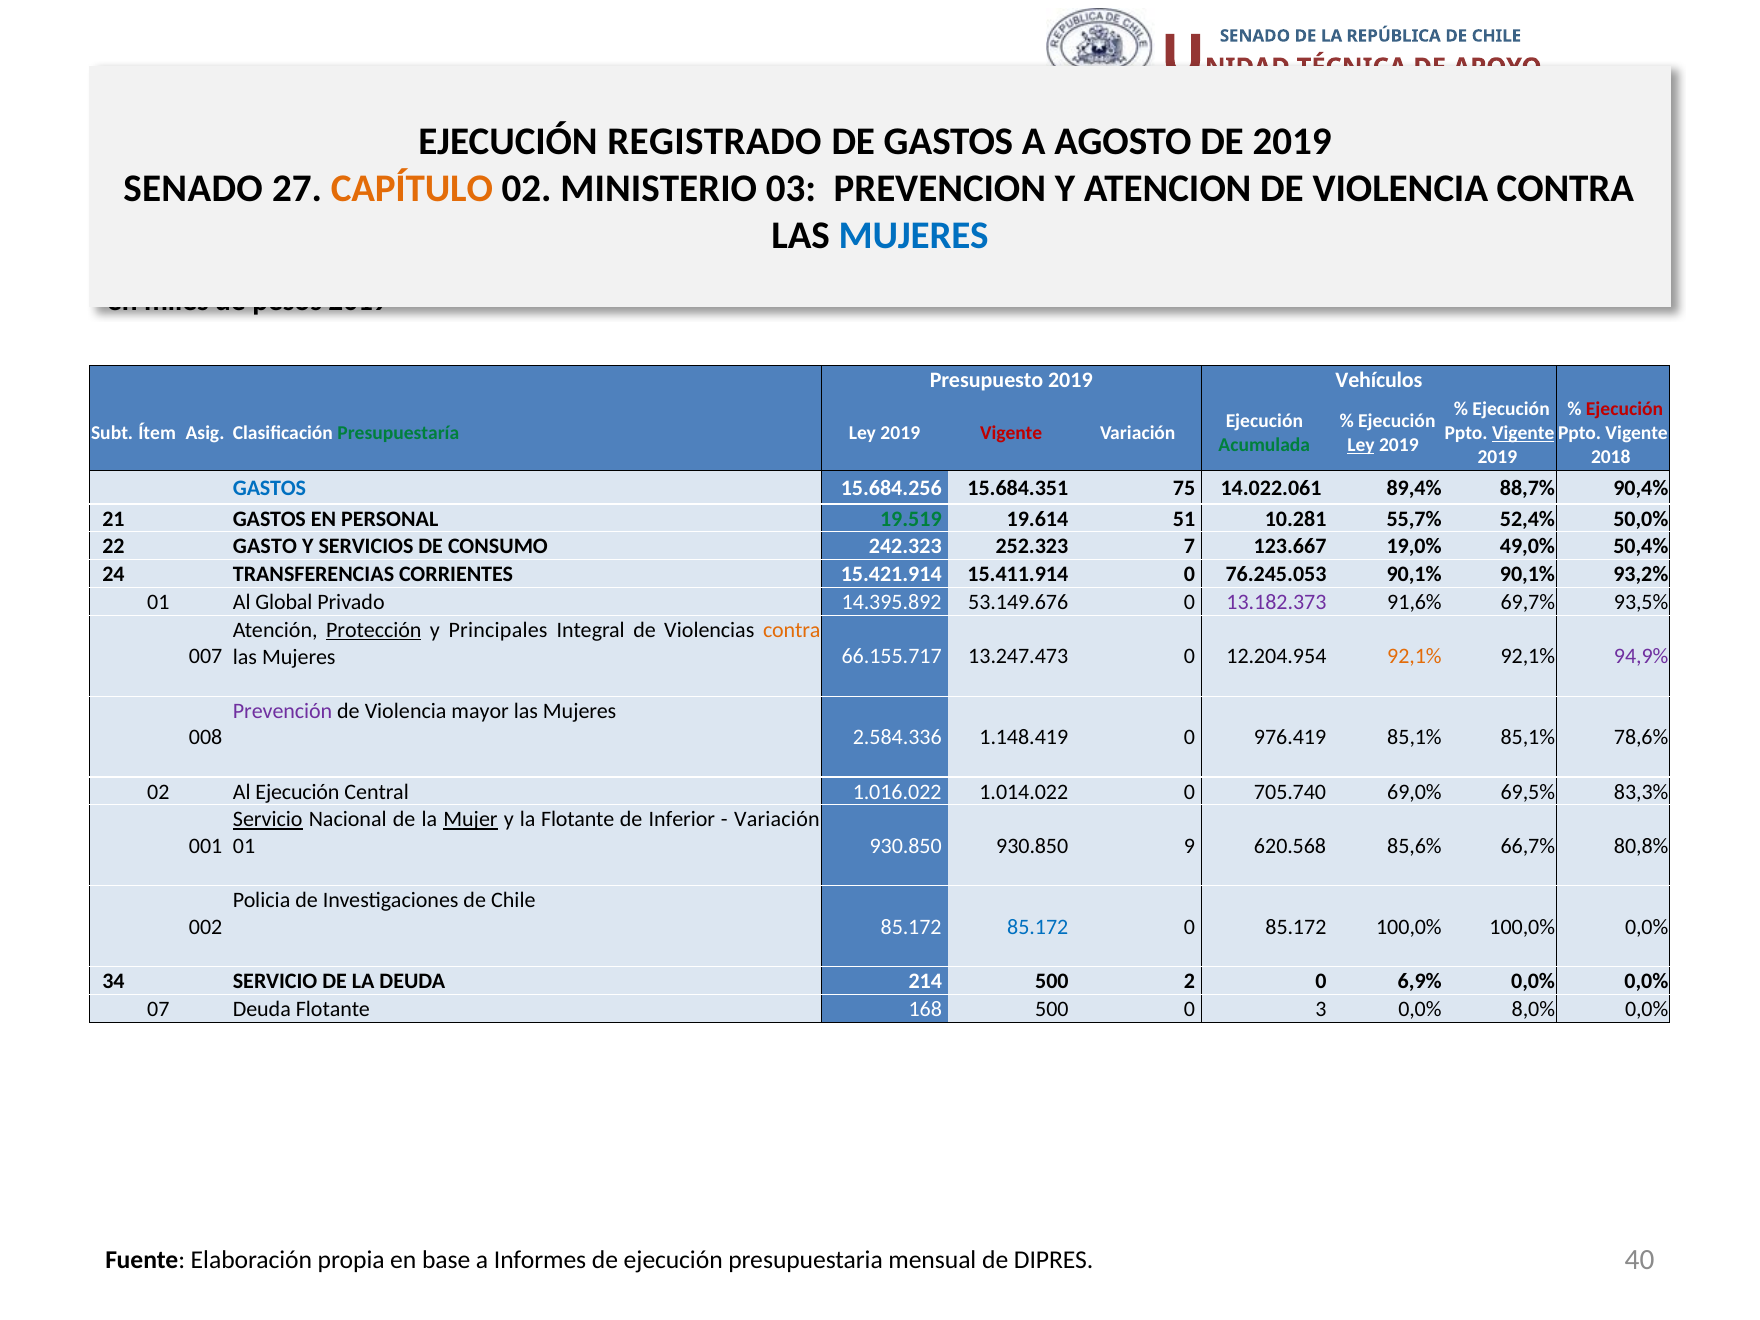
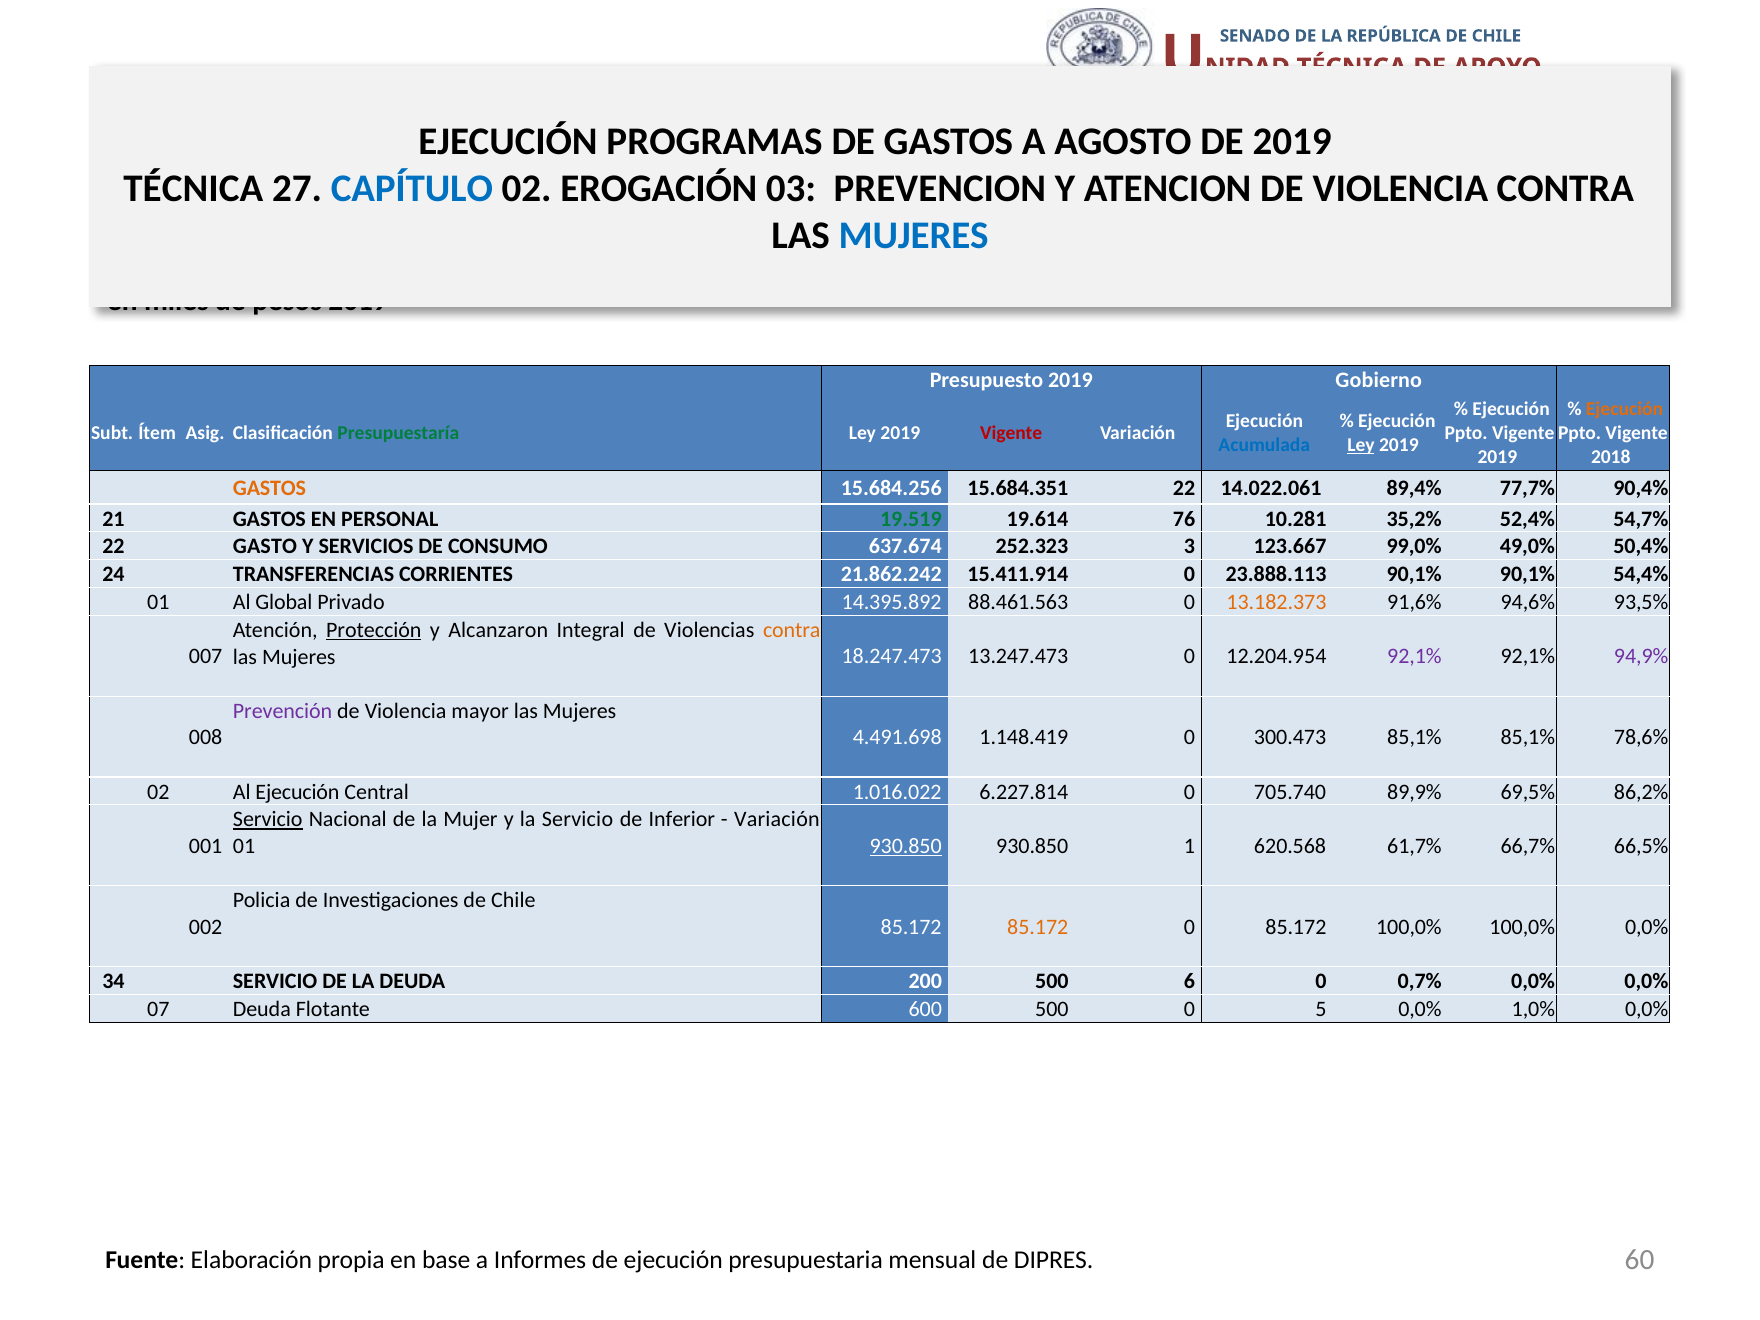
REGISTRADO: REGISTRADO -> PROGRAMAS
SENADO at (193, 189): SENADO -> TÉCNICA
CAPÍTULO colour: orange -> blue
MINISTERIO: MINISTERIO -> EROGACIÓN
Vehículos: Vehículos -> Gobierno
Ejecución at (1624, 409) colour: red -> orange
Vigente at (1523, 433) underline: present -> none
Acumulada colour: green -> blue
GASTOS at (269, 488) colour: blue -> orange
15.684.351 75: 75 -> 22
88,7%: 88,7% -> 77,7%
51: 51 -> 76
55,7%: 55,7% -> 35,2%
50,0%: 50,0% -> 54,7%
242.323: 242.323 -> 637.674
7: 7 -> 3
19,0%: 19,0% -> 99,0%
15.421.914: 15.421.914 -> 21.862.242
76.245.053: 76.245.053 -> 23.888.113
93,2%: 93,2% -> 54,4%
53.149.676: 53.149.676 -> 88.461.563
13.182.373 colour: purple -> orange
69,7%: 69,7% -> 94,6%
Principales: Principales -> Alcanzaron
66.155.717: 66.155.717 -> 18.247.473
92,1% at (1414, 657) colour: orange -> purple
2.584.336: 2.584.336 -> 4.491.698
976.419: 976.419 -> 300.473
1.014.022: 1.014.022 -> 6.227.814
69,0%: 69,0% -> 89,9%
83,3%: 83,3% -> 86,2%
Mujer underline: present -> none
la Flotante: Flotante -> Servicio
930.850 at (906, 846) underline: none -> present
9: 9 -> 1
85,6%: 85,6% -> 61,7%
80,8%: 80,8% -> 66,5%
85.172 at (1038, 927) colour: blue -> orange
214: 214 -> 200
2: 2 -> 6
6,9%: 6,9% -> 0,7%
168: 168 -> 600
3: 3 -> 5
8,0%: 8,0% -> 1,0%
40: 40 -> 60
